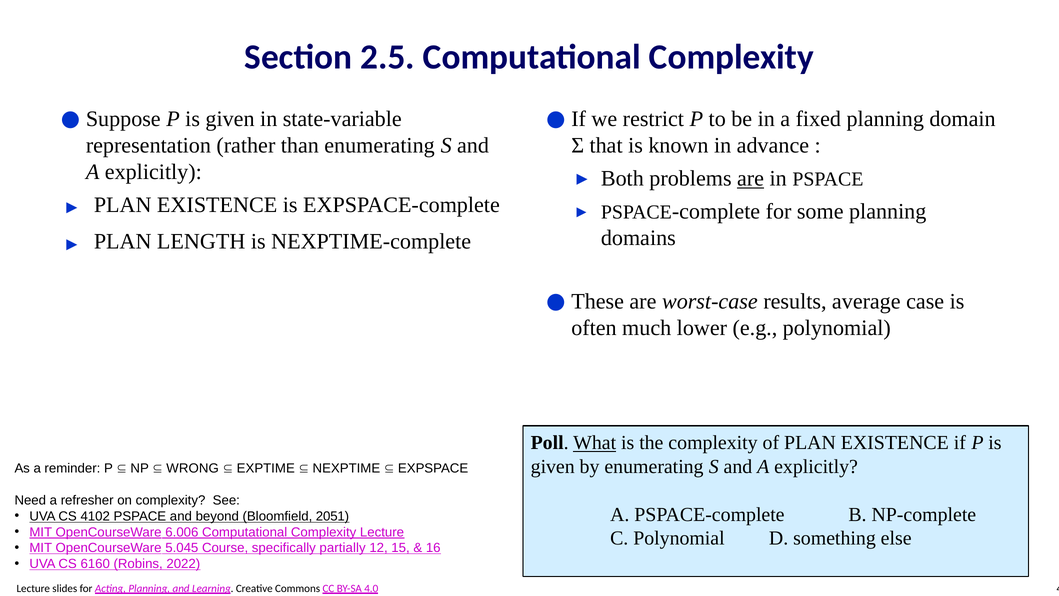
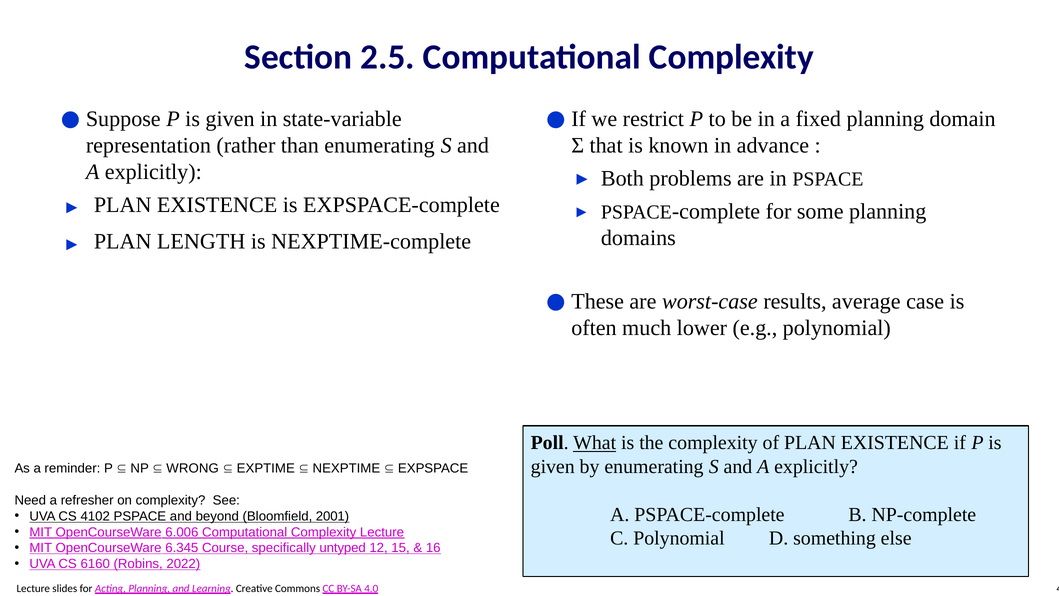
are at (751, 178) underline: present -> none
2051: 2051 -> 2001
5.045: 5.045 -> 6.345
partially: partially -> untyped
